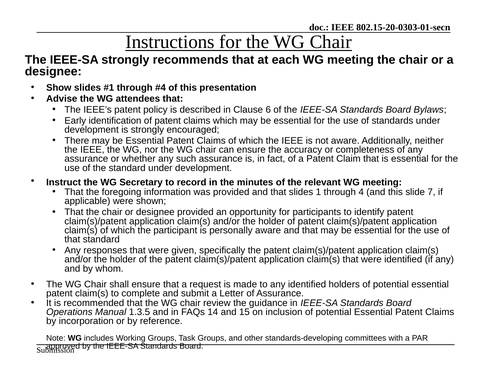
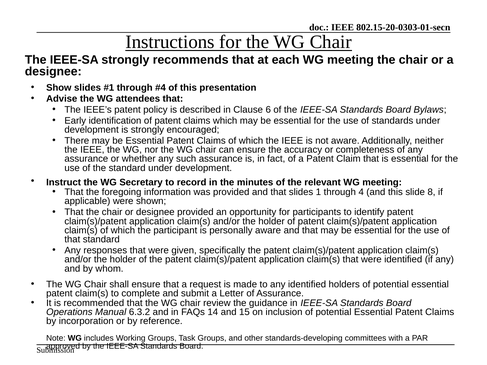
7: 7 -> 8
1.3.5: 1.3.5 -> 6.3.2
